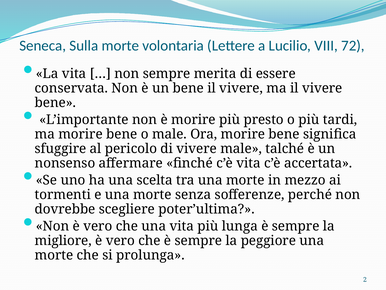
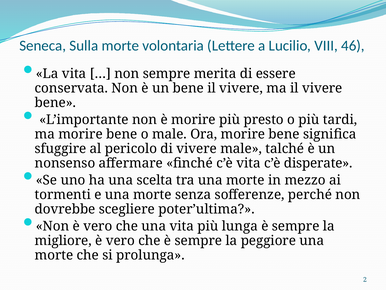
72: 72 -> 46
accertata: accertata -> disperate
